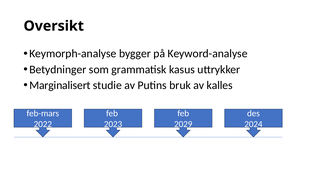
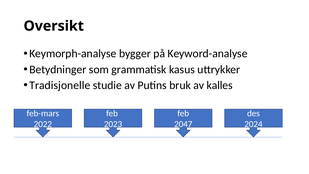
Marginalisert: Marginalisert -> Tradisjonelle
2029: 2029 -> 2047
